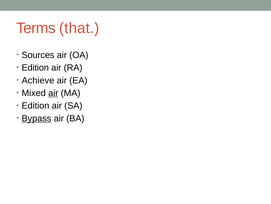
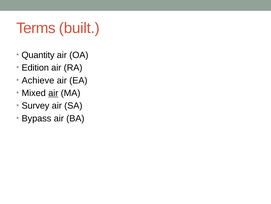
that: that -> built
Sources: Sources -> Quantity
Edition at (35, 105): Edition -> Survey
Bypass underline: present -> none
